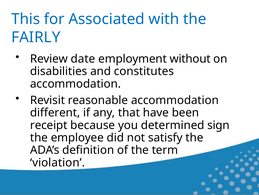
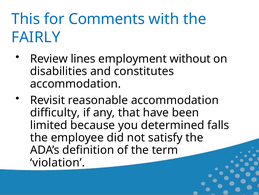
Associated: Associated -> Comments
date: date -> lines
different: different -> difficulty
receipt: receipt -> limited
sign: sign -> falls
